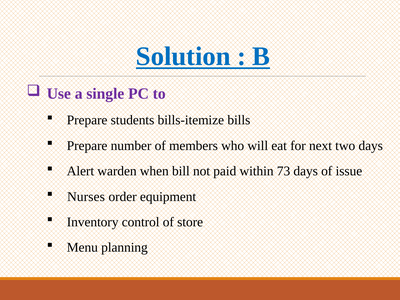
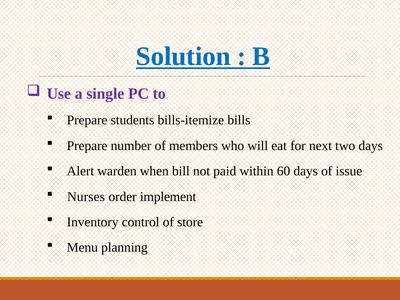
73: 73 -> 60
equipment: equipment -> implement
